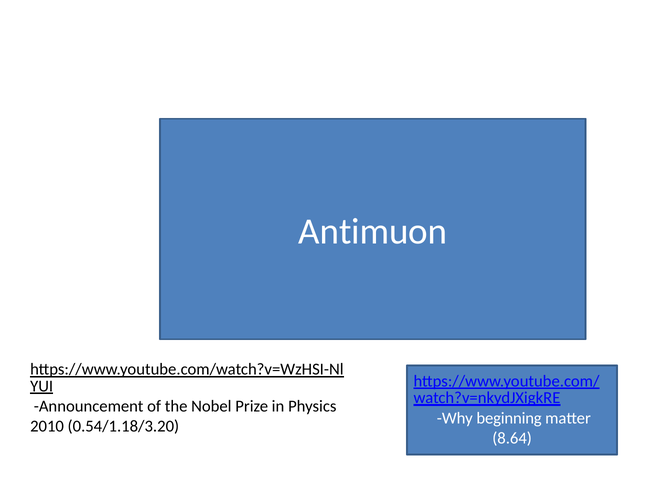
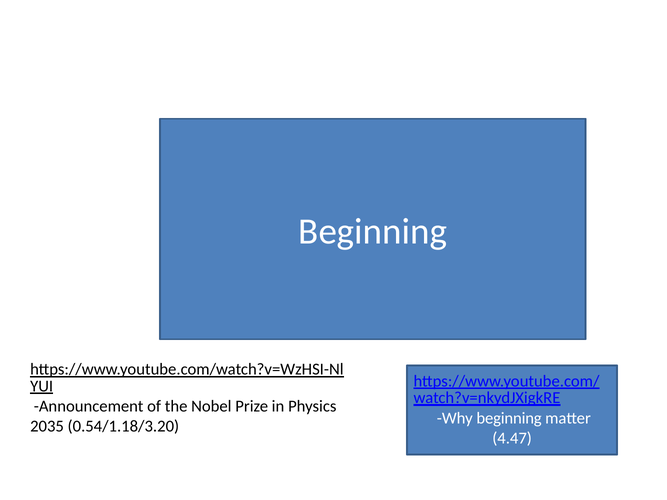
Antimuon at (373, 232): Antimuon -> Beginning
2010: 2010 -> 2035
8.64: 8.64 -> 4.47
